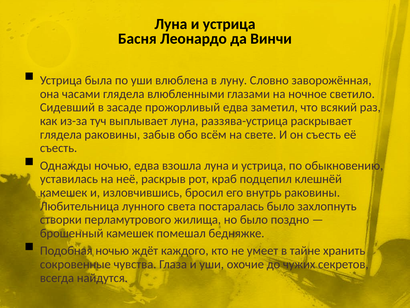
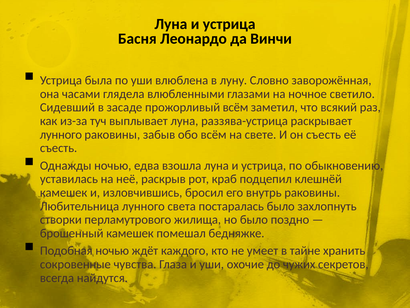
прожорливый едва: едва -> всём
глядела at (61, 134): глядела -> лунного
